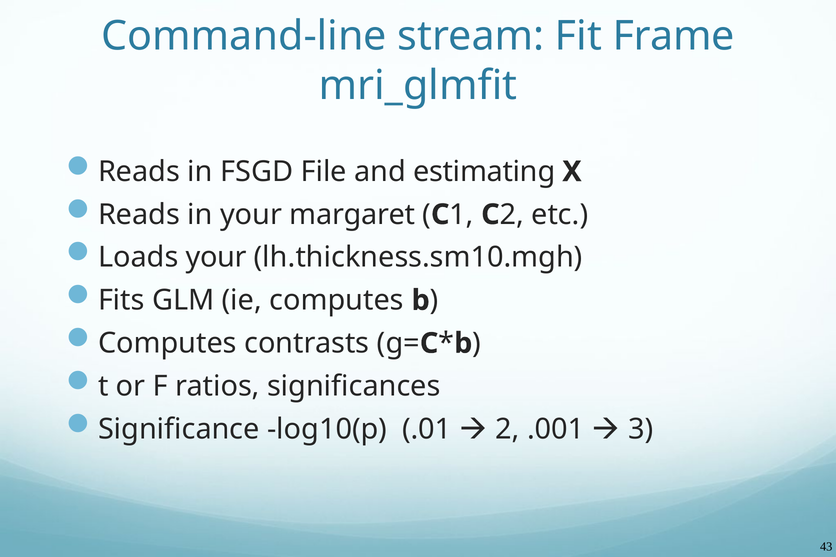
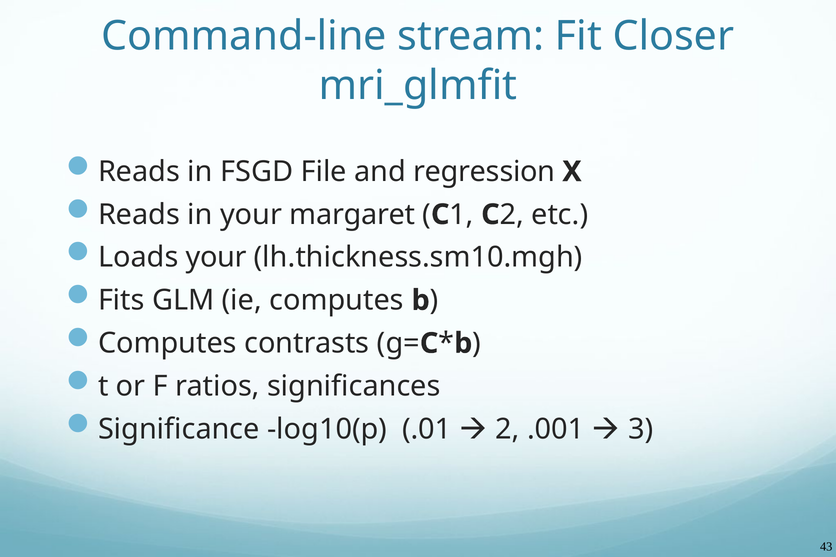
Frame: Frame -> Closer
estimating: estimating -> regression
